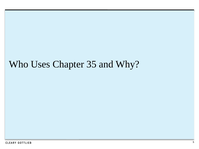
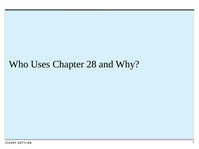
35: 35 -> 28
